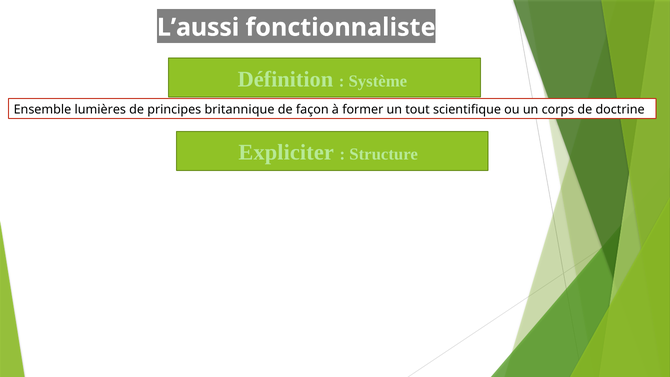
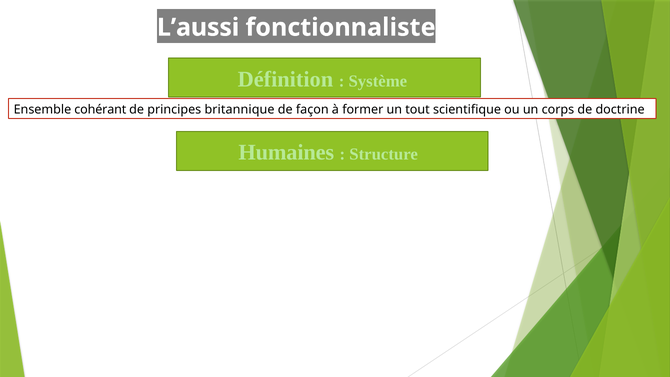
lumières: lumières -> cohérant
Expliciter: Expliciter -> Humaines
